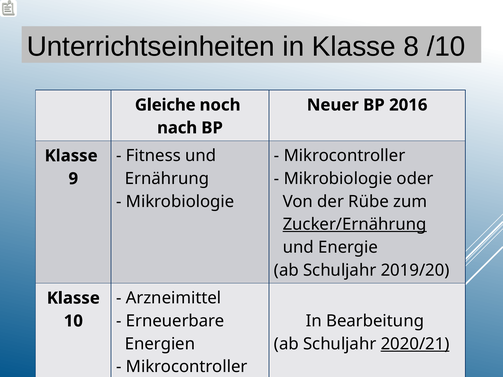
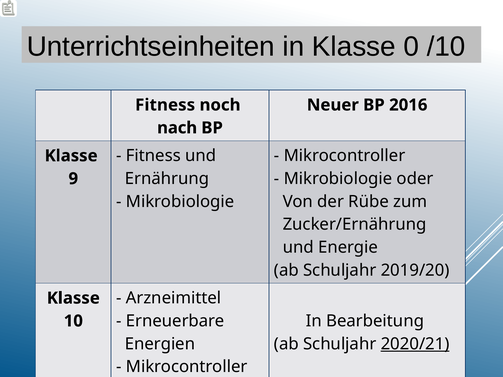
8: 8 -> 0
Gleiche at (165, 105): Gleiche -> Fitness
Zucker/Ernährung underline: present -> none
